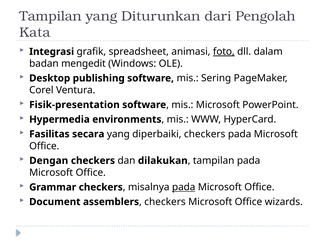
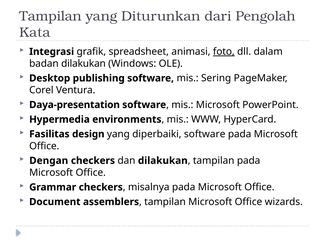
badan mengedit: mengedit -> dilakukan
Fisik-presentation: Fisik-presentation -> Daya-presentation
secara: secara -> design
diperbaiki checkers: checkers -> software
pada at (184, 187) underline: present -> none
checkers at (165, 202): checkers -> tampilan
